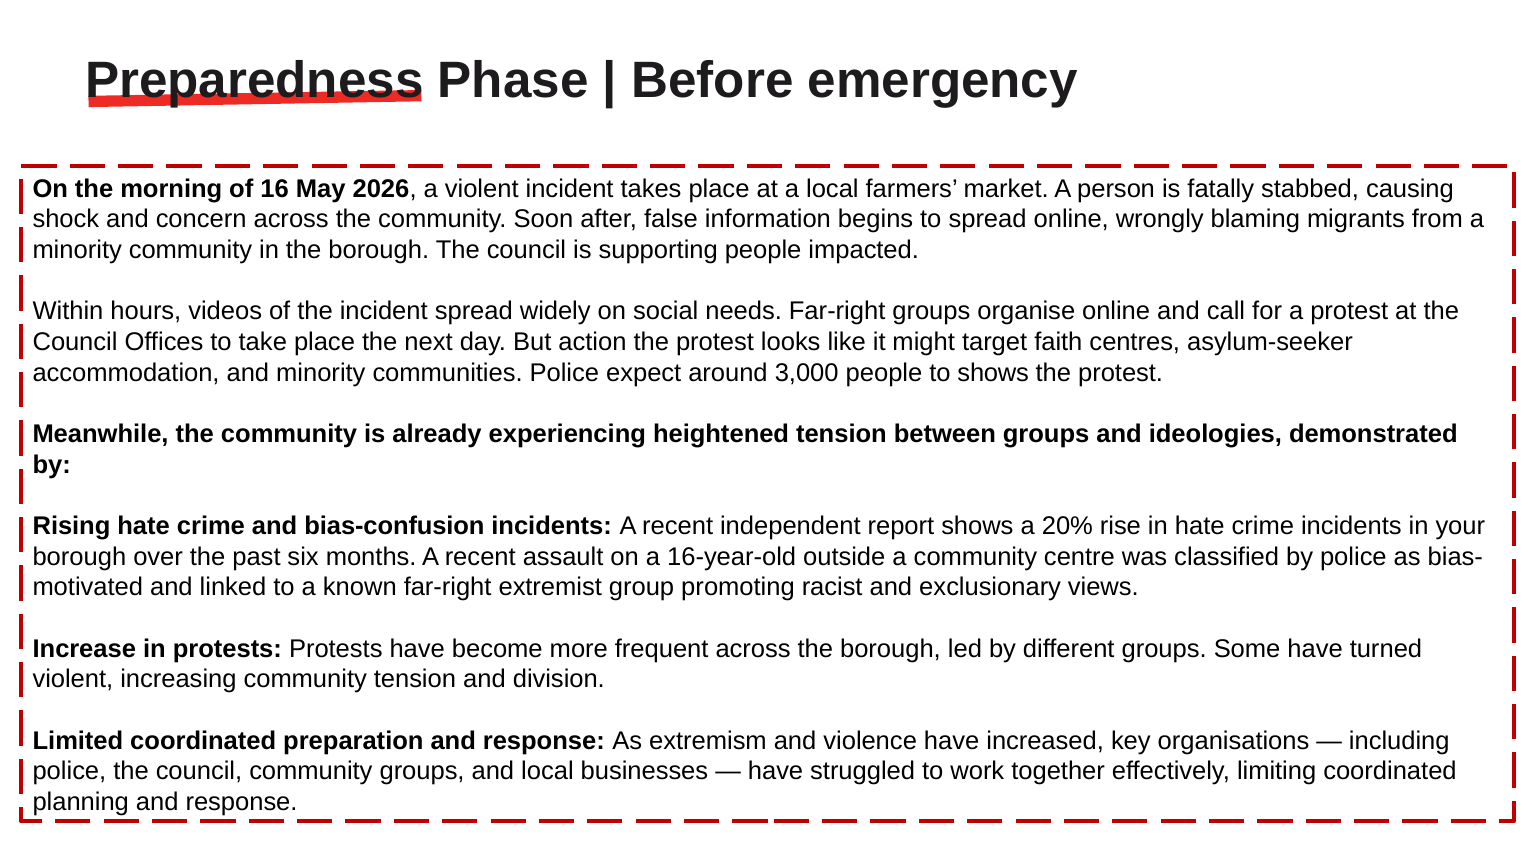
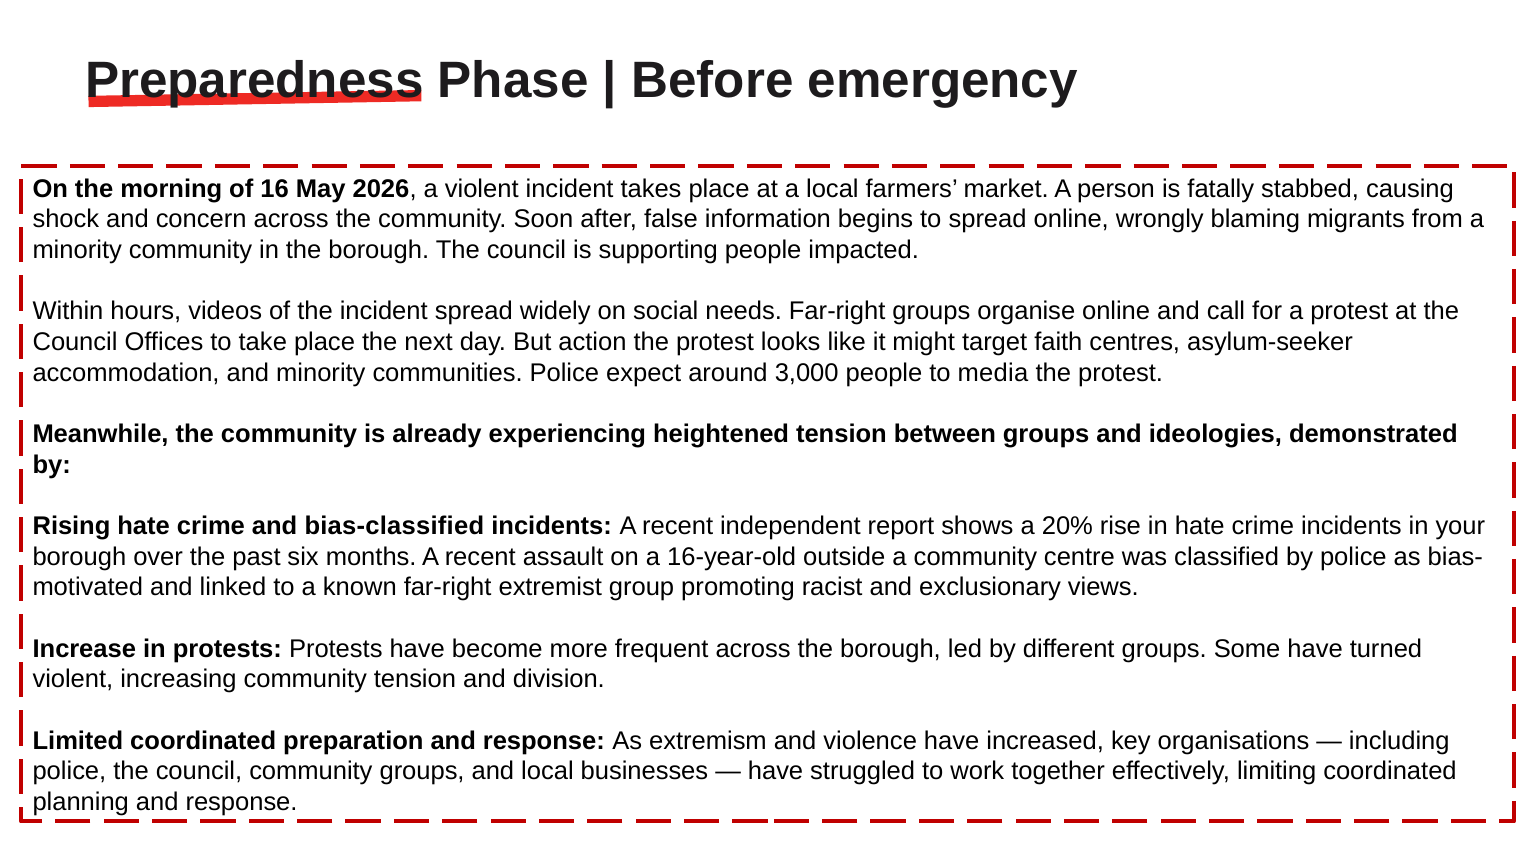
to shows: shows -> media
bias‑confusion: bias‑confusion -> bias‑classified
